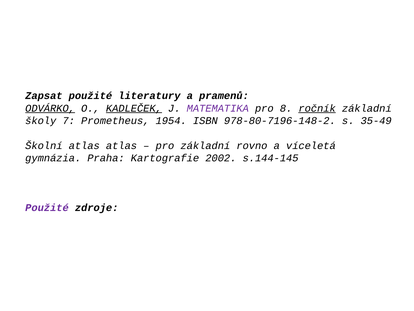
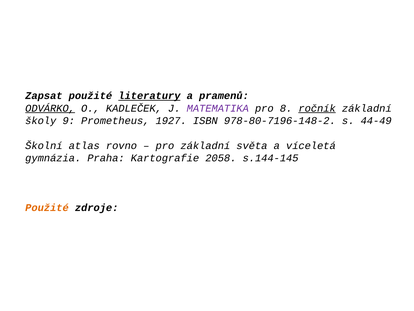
literatury underline: none -> present
KADLEČEK underline: present -> none
7: 7 -> 9
1954: 1954 -> 1927
35-49: 35-49 -> 44-49
atlas atlas: atlas -> rovno
rovno: rovno -> světa
2002: 2002 -> 2058
Použité at (47, 208) colour: purple -> orange
